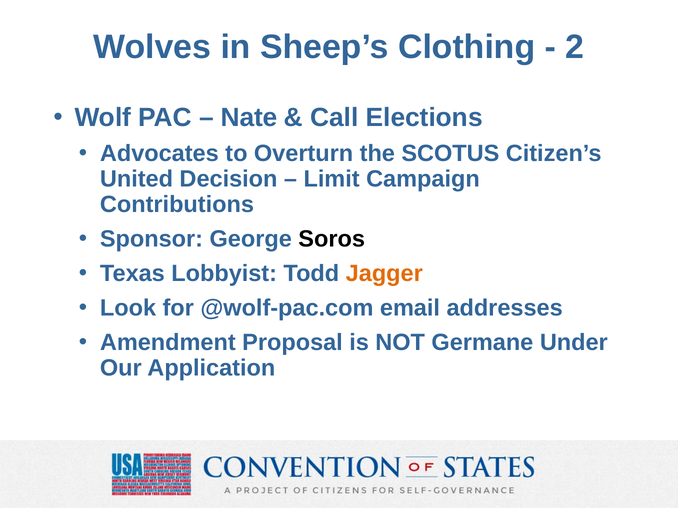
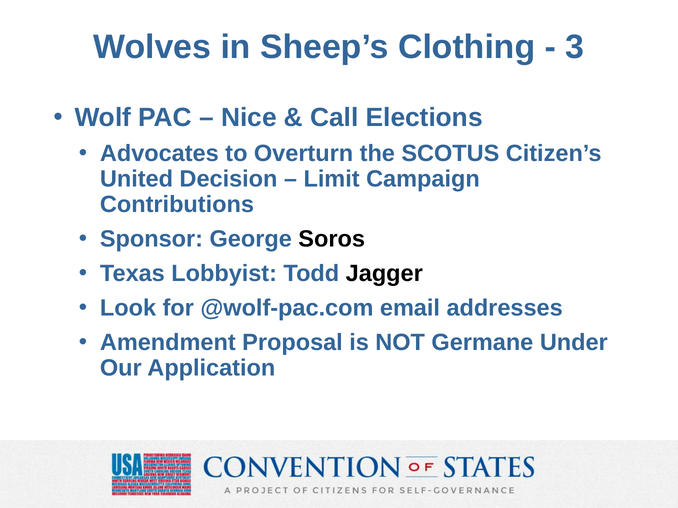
2: 2 -> 3
Nate: Nate -> Nice
Jagger colour: orange -> black
